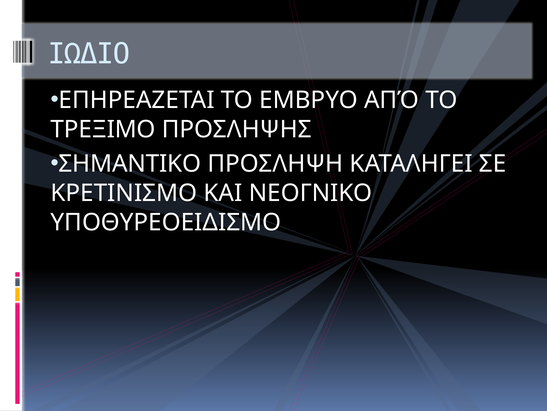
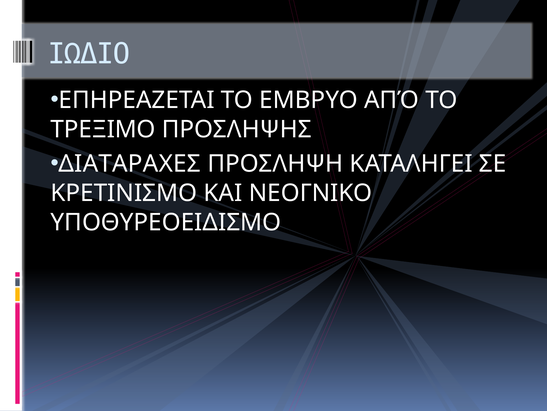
ΣΗΜΑΝΤΙΚΟ: ΣΗΜΑΝΤΙΚΟ -> ΔΙΑΤΑΡΑΧΕΣ
